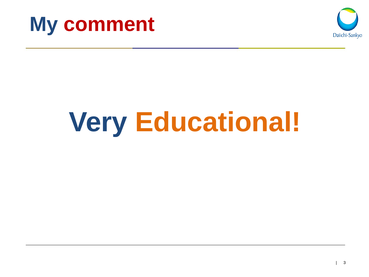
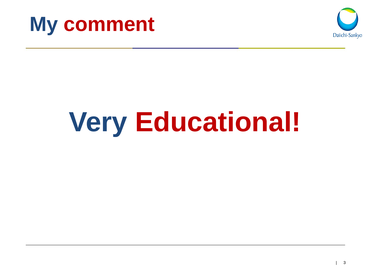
Educational colour: orange -> red
